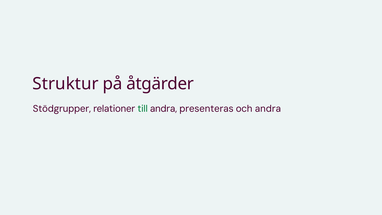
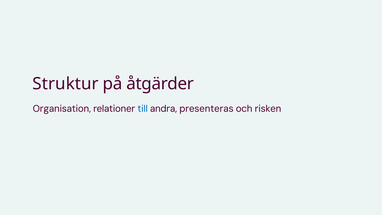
Stödgrupper: Stödgrupper -> Organisation
till colour: green -> blue
och andra: andra -> risken
